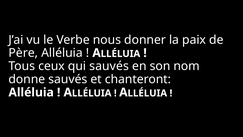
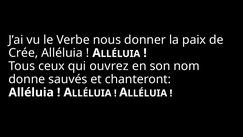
Père: Père -> Crée
qui sauvés: sauvés -> ouvrez
